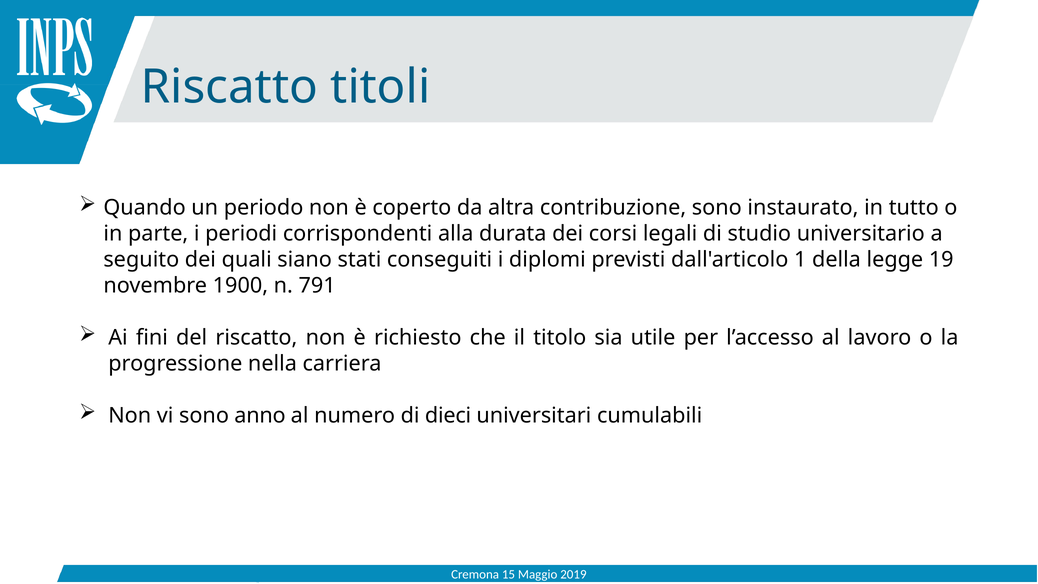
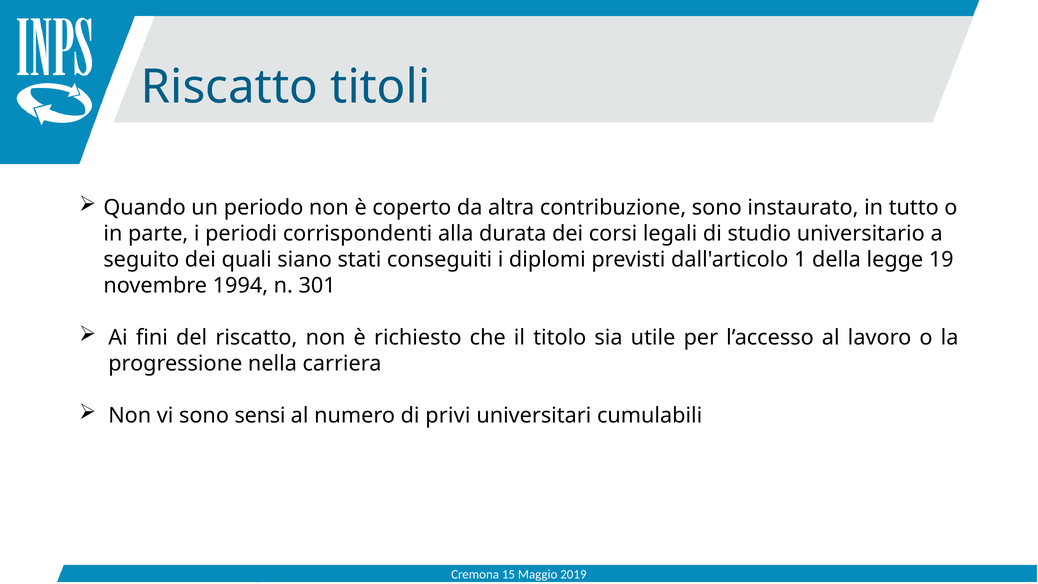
1900: 1900 -> 1994
791: 791 -> 301
anno: anno -> sensi
dieci: dieci -> privi
